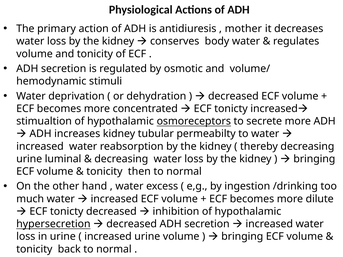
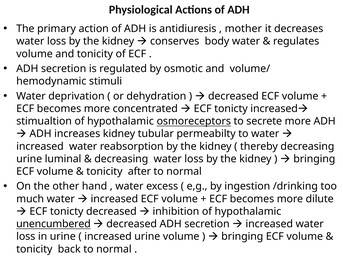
then: then -> after
hypersecretion: hypersecretion -> unencumbered
